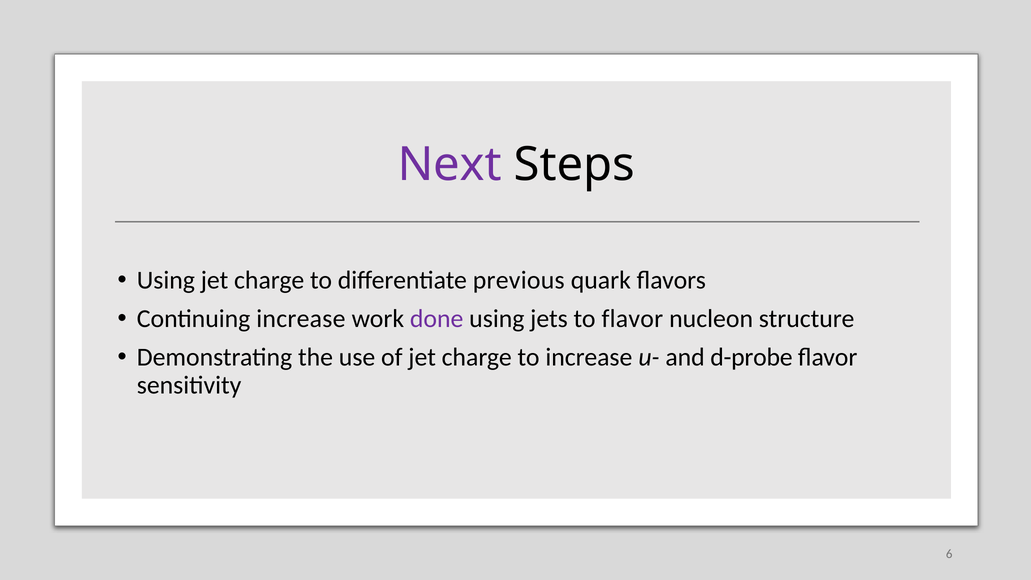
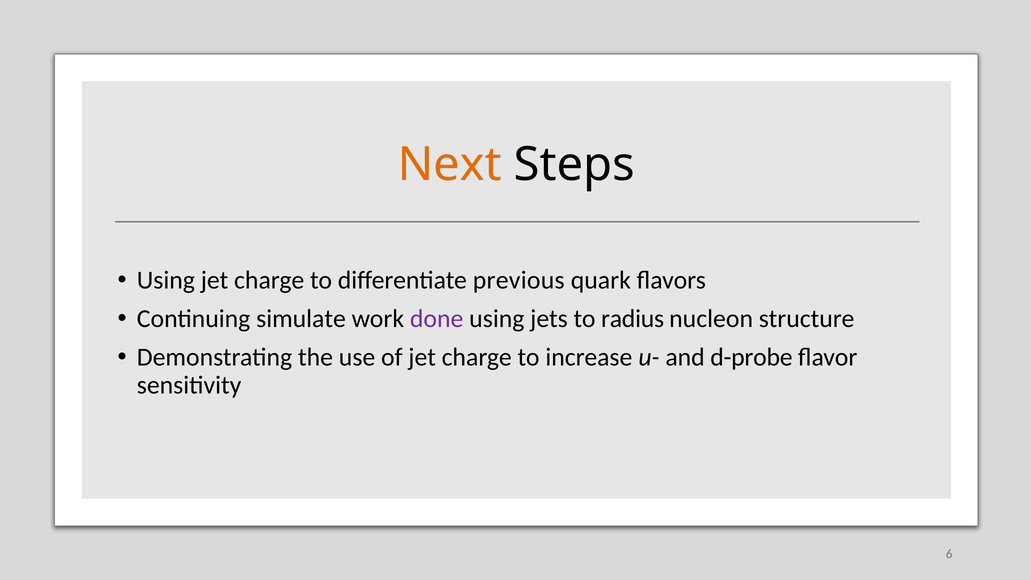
Next colour: purple -> orange
Continuing increase: increase -> simulate
to flavor: flavor -> radius
